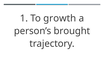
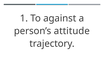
growth: growth -> against
brought: brought -> attitude
